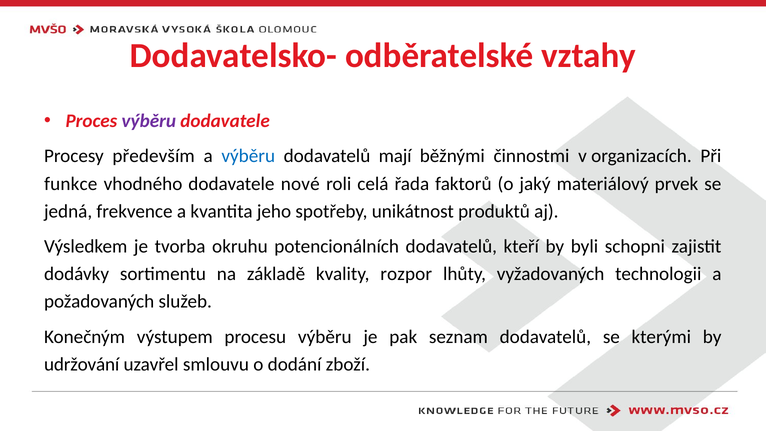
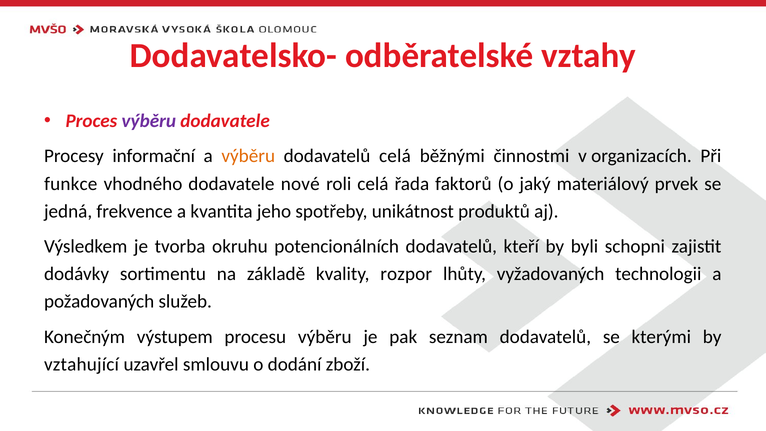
především: především -> informační
výběru at (248, 156) colour: blue -> orange
dodavatelů mají: mají -> celá
udržování: udržování -> vztahující
